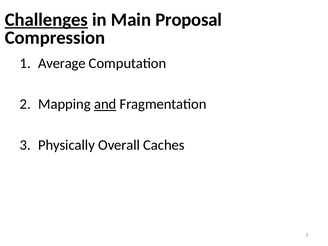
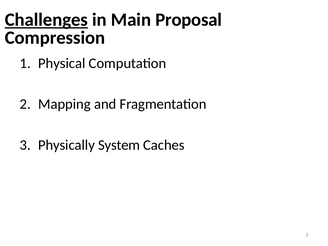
Average: Average -> Physical
and underline: present -> none
Overall: Overall -> System
